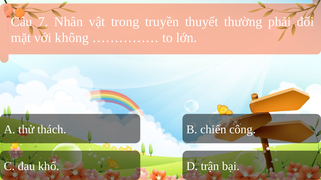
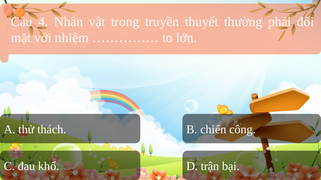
7: 7 -> 4
không: không -> nhiệm
